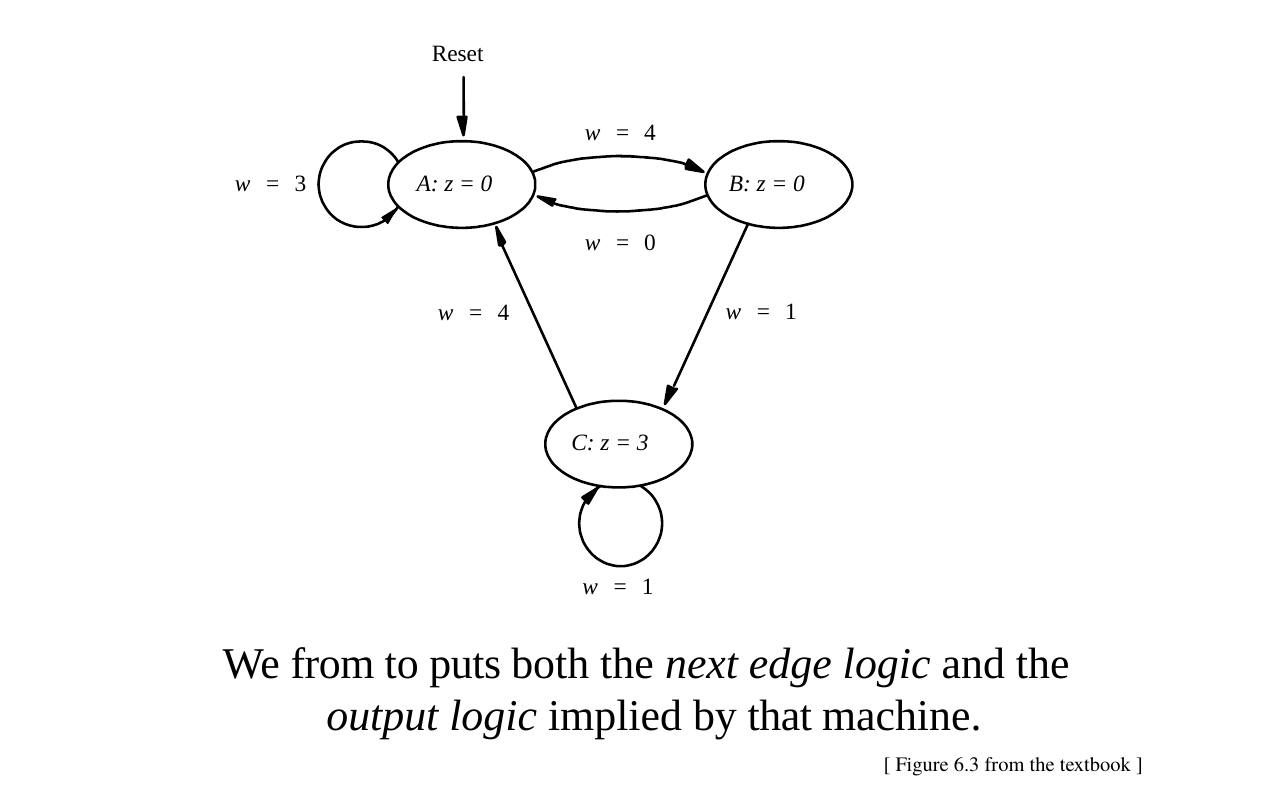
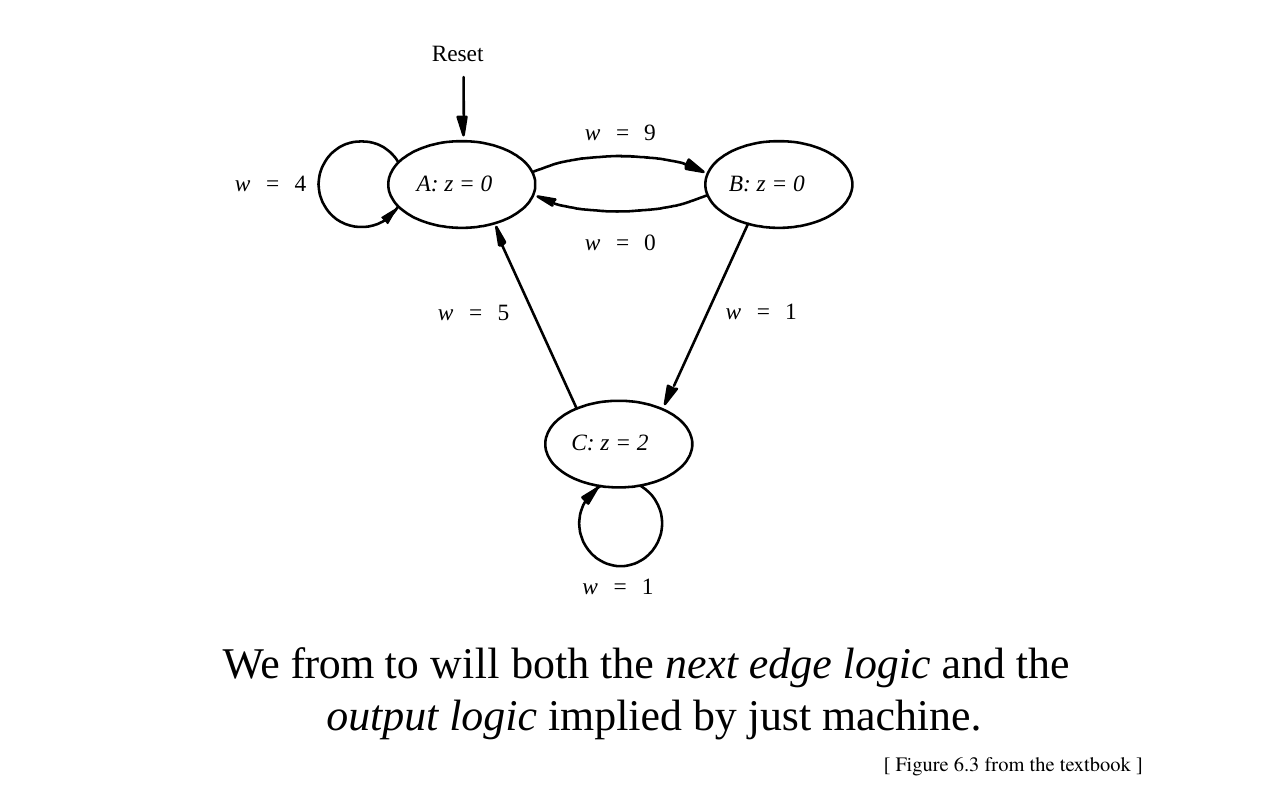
4 at (650, 133): 4 -> 9
w 3: 3 -> 4
4 at (503, 313): 4 -> 5
3 at (643, 443): 3 -> 2
puts: puts -> will
that: that -> just
